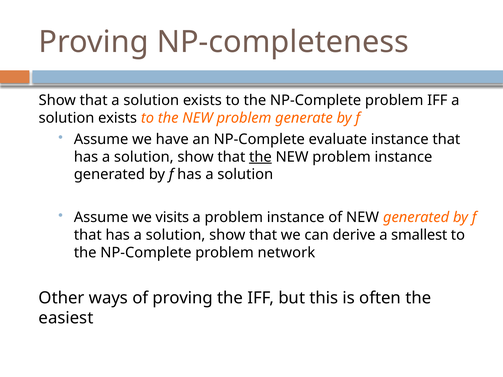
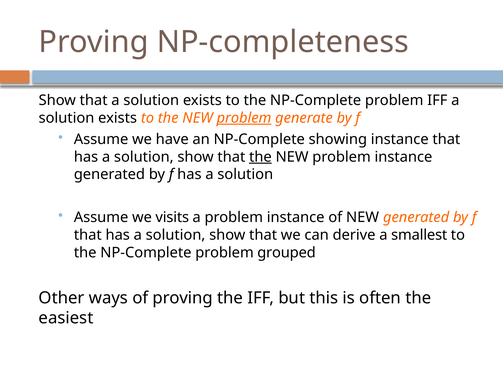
problem at (244, 118) underline: none -> present
evaluate: evaluate -> showing
network: network -> grouped
